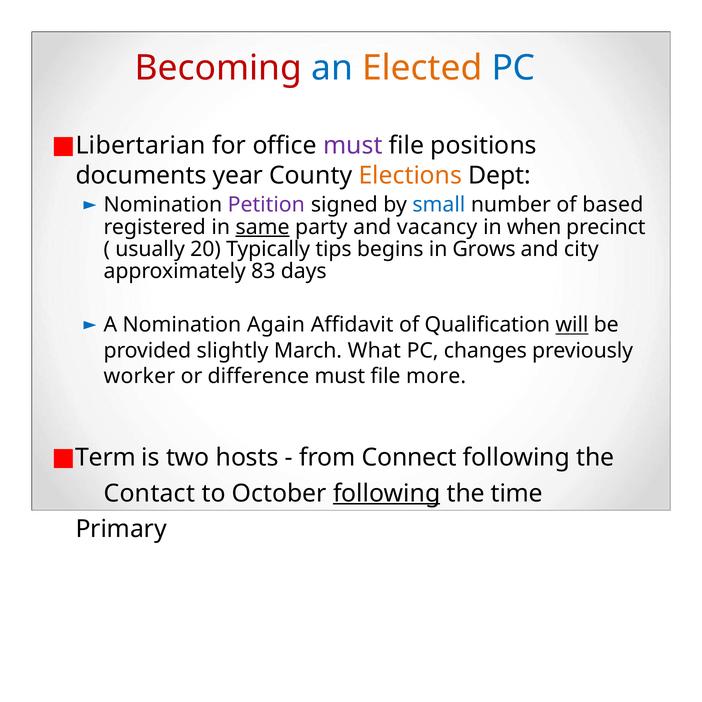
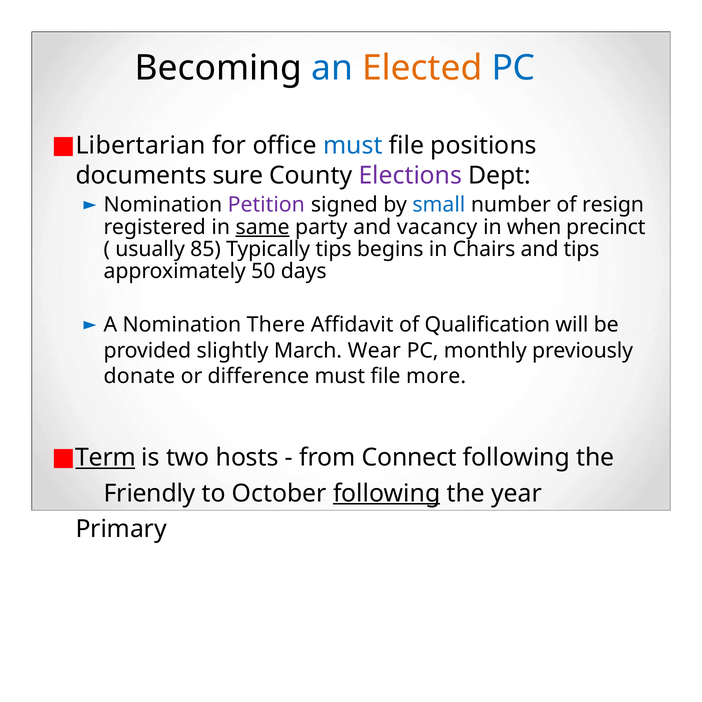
Becoming colour: red -> black
must at (353, 146) colour: purple -> blue
year: year -> sure
Elections colour: orange -> purple
based: based -> resign
20: 20 -> 85
Grows: Grows -> Chairs
and city: city -> tips
83: 83 -> 50
Again: Again -> There
will underline: present -> none
What: What -> Wear
changes: changes -> monthly
worker: worker -> donate
Term underline: none -> present
Contact: Contact -> Friendly
time: time -> year
